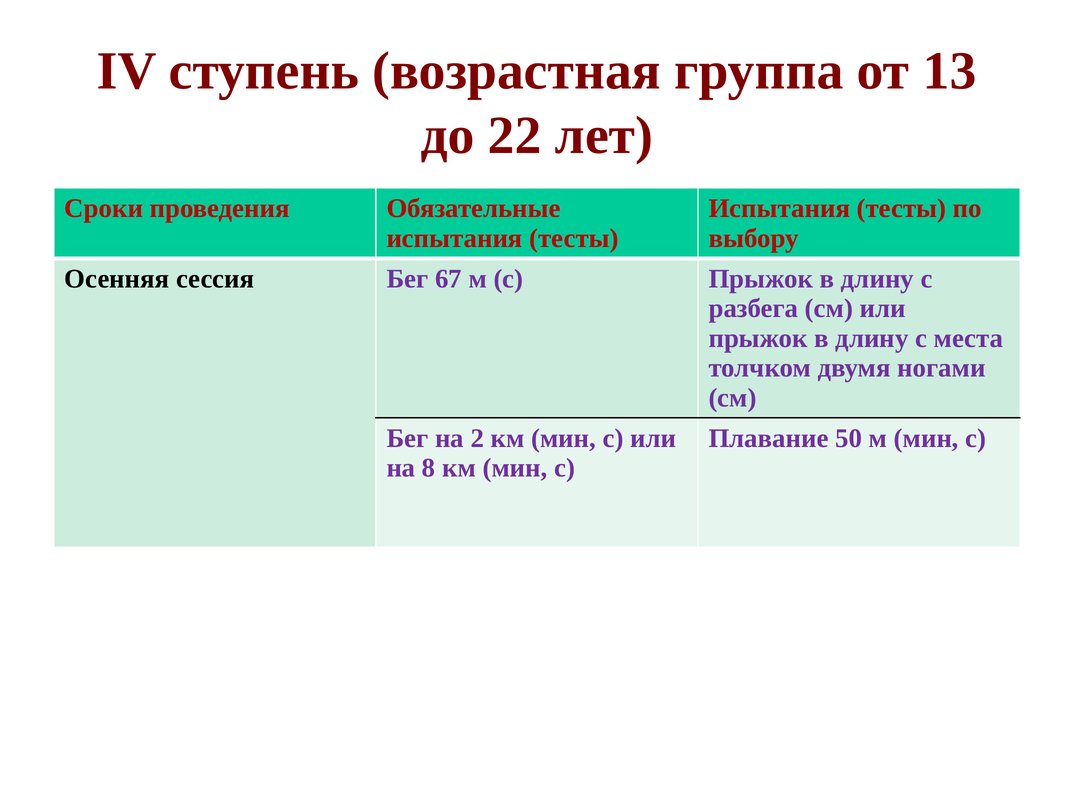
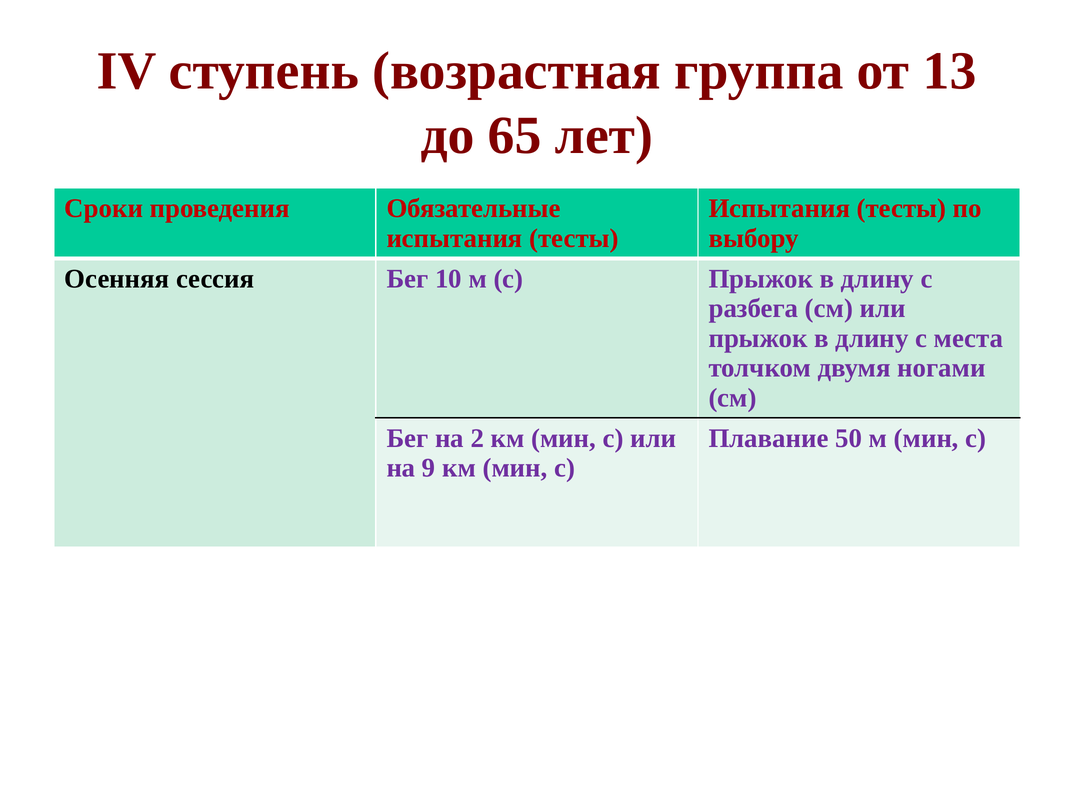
22: 22 -> 65
67: 67 -> 10
8: 8 -> 9
